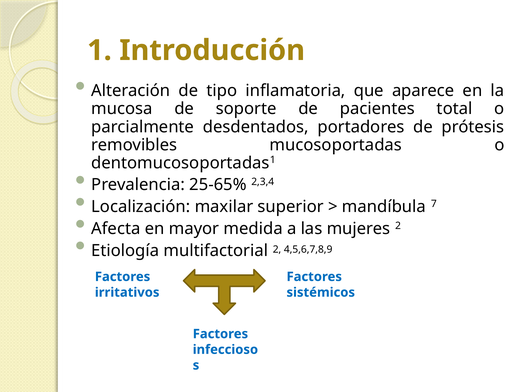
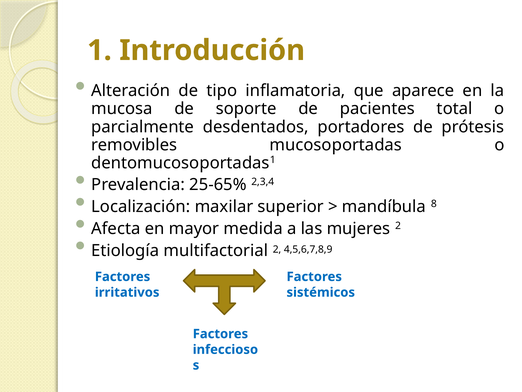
7: 7 -> 8
